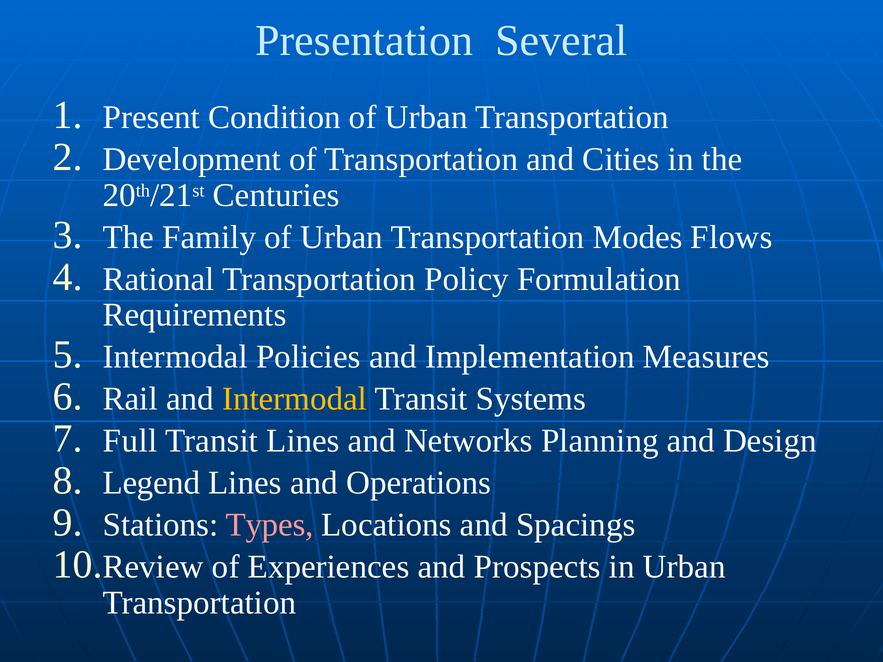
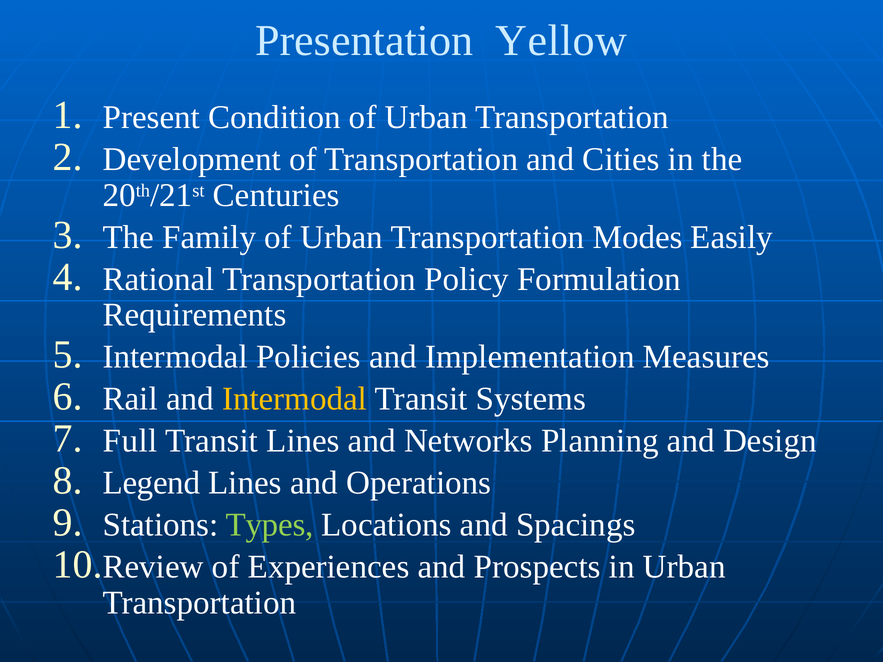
Several: Several -> Yellow
Flows: Flows -> Easily
Types colour: pink -> light green
